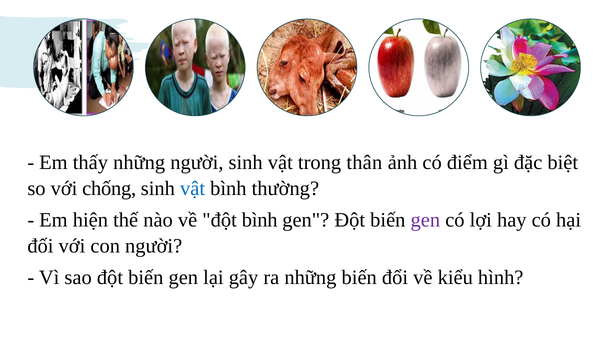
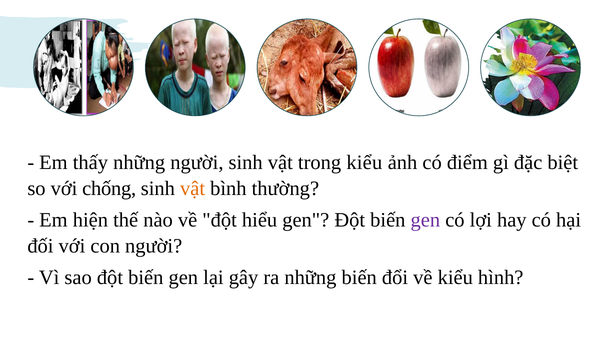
trong thân: thân -> kiểu
vật at (193, 189) colour: blue -> orange
đột bình: bình -> hiểu
